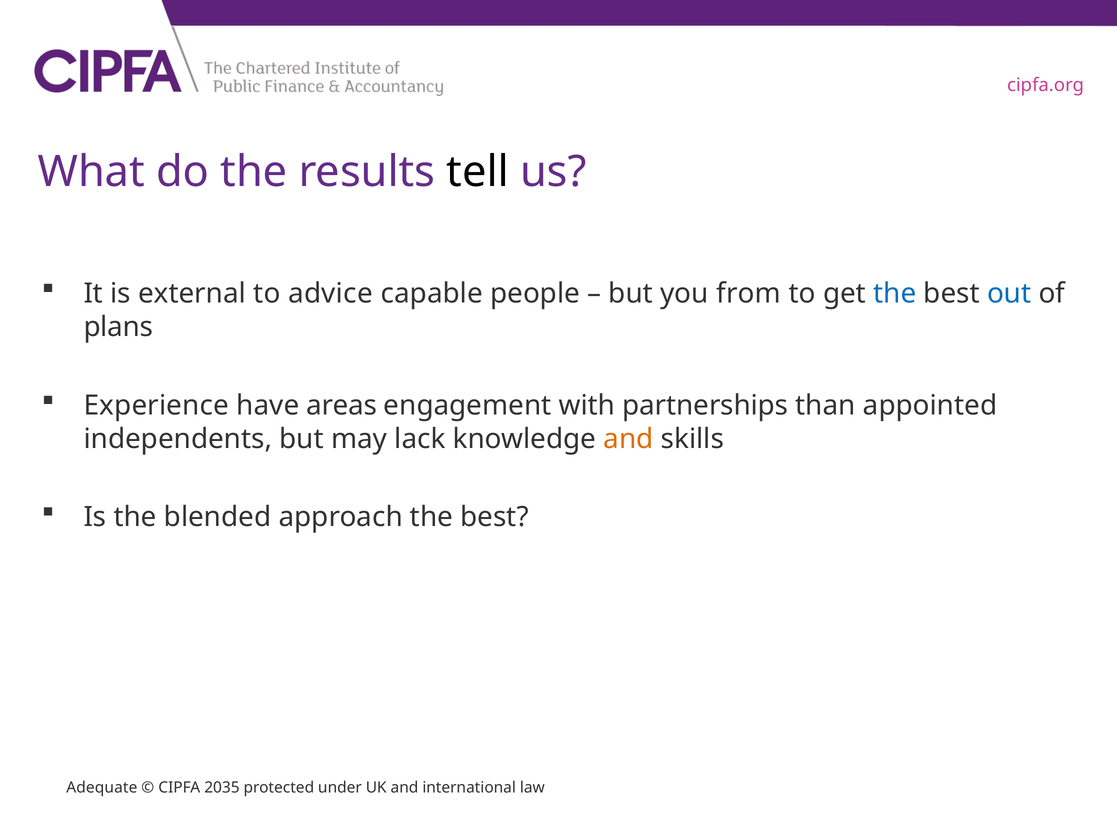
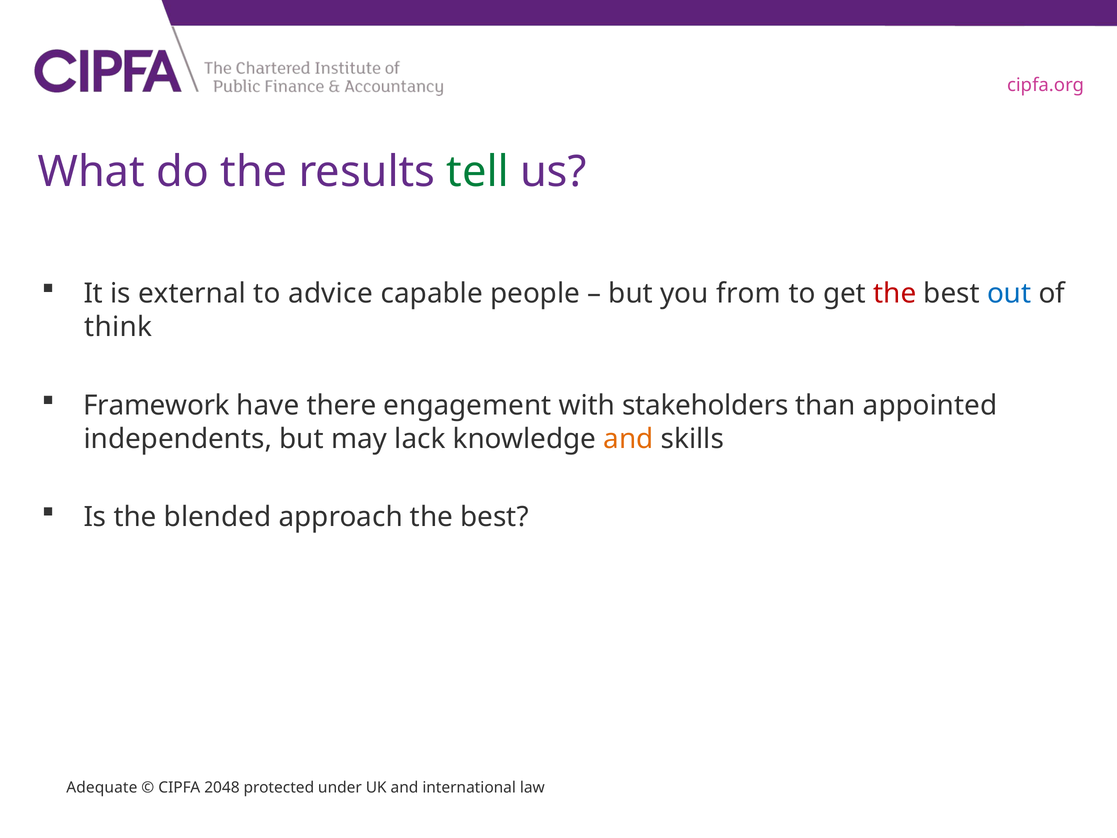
tell colour: black -> green
the at (895, 294) colour: blue -> red
plans: plans -> think
Experience: Experience -> Framework
areas: areas -> there
partnerships: partnerships -> stakeholders
2035: 2035 -> 2048
